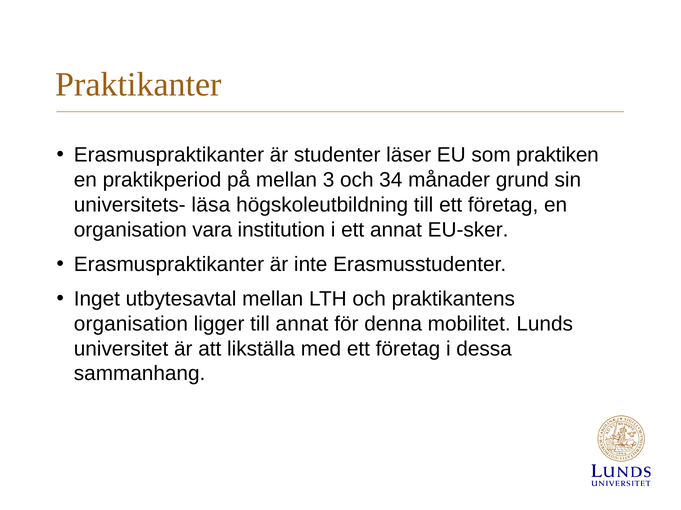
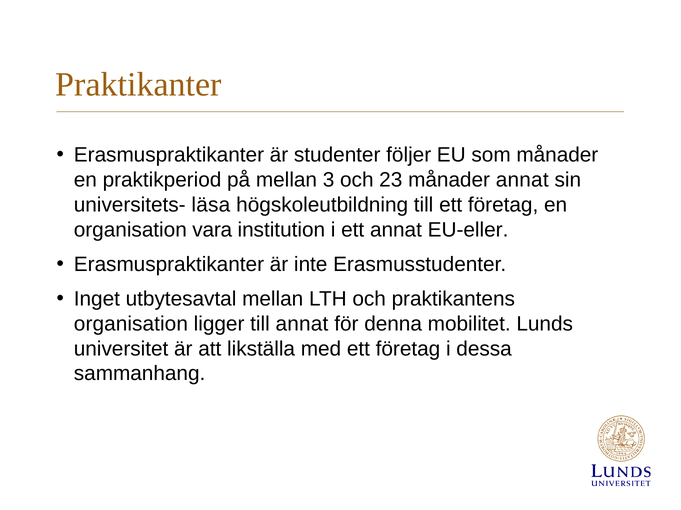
läser: läser -> följer
som praktiken: praktiken -> månader
34: 34 -> 23
månader grund: grund -> annat
EU-sker: EU-sker -> EU-eller
